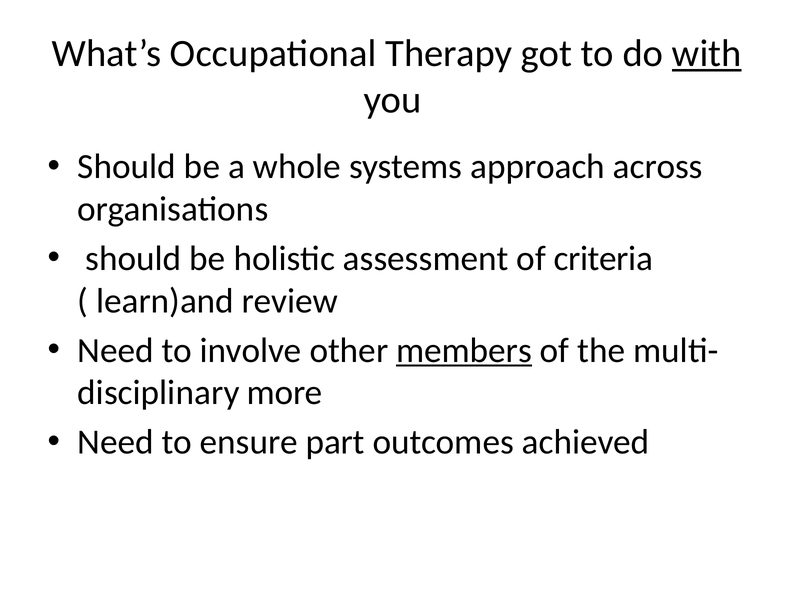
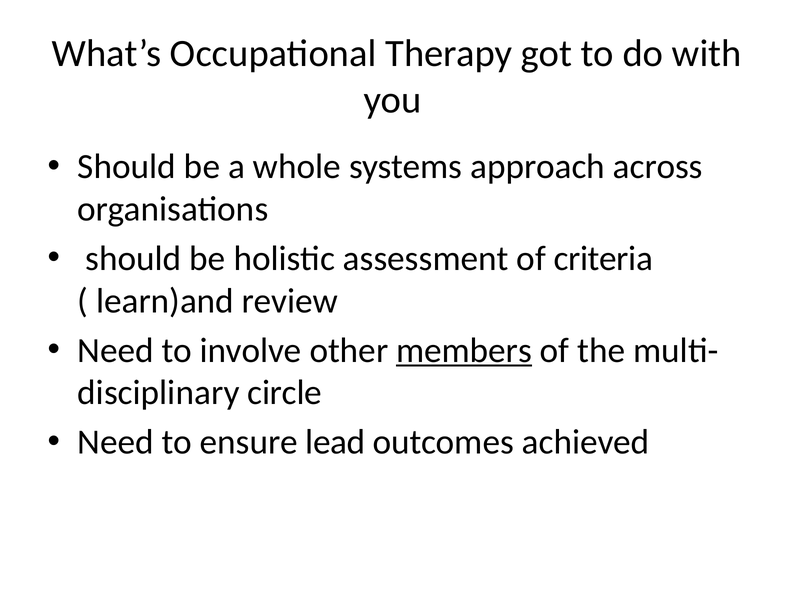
with underline: present -> none
more: more -> circle
part: part -> lead
